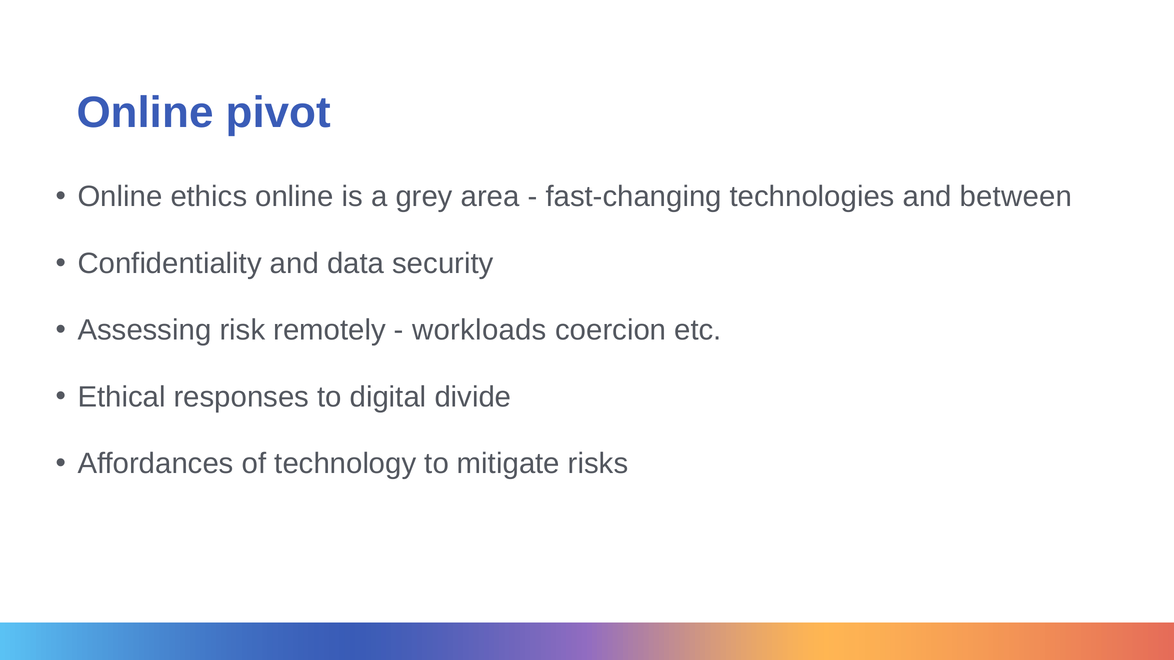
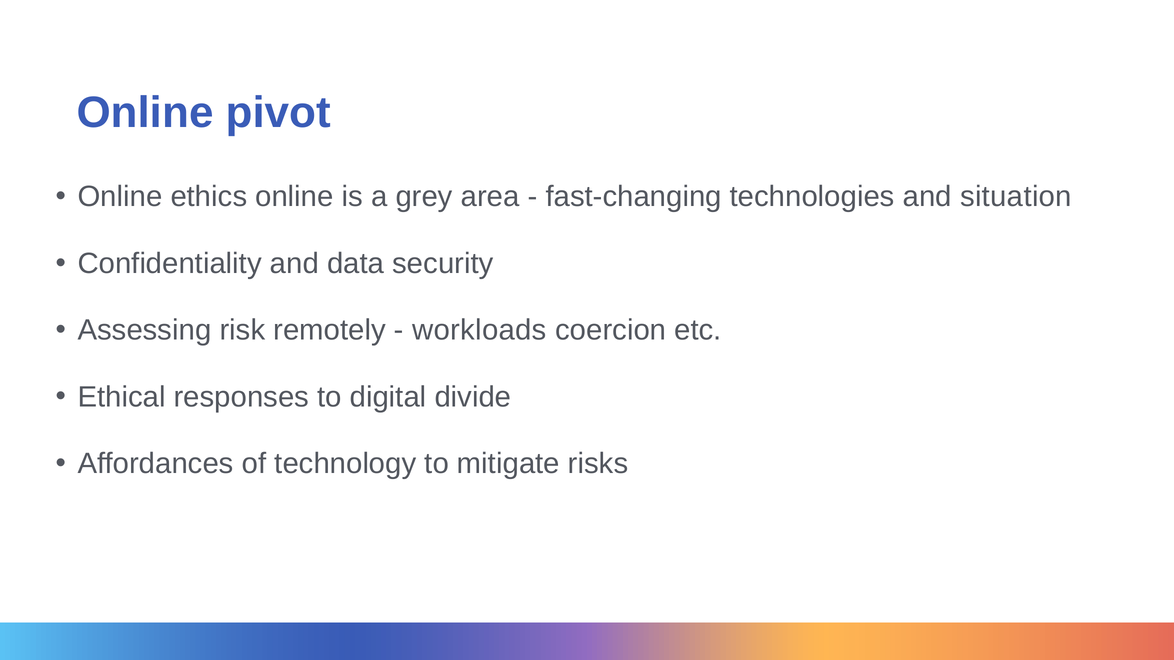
between: between -> situation
